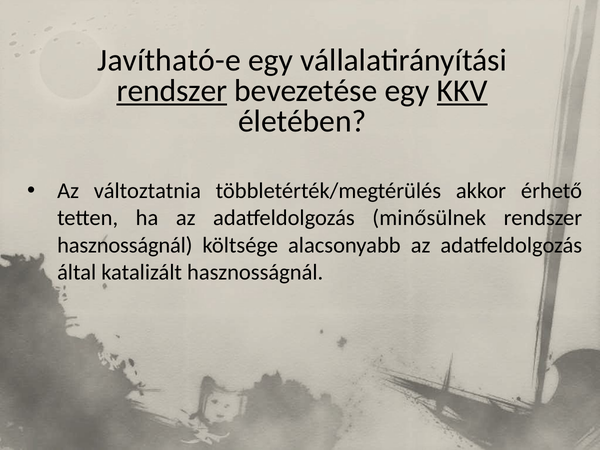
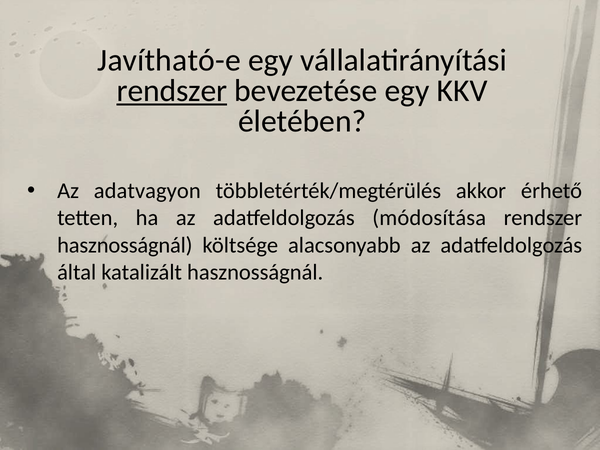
KKV underline: present -> none
változtatnia: változtatnia -> adatvagyon
minősülnek: minősülnek -> módosítása
